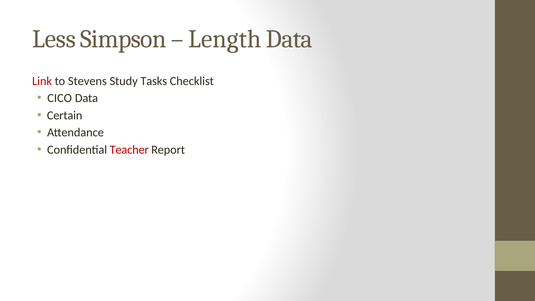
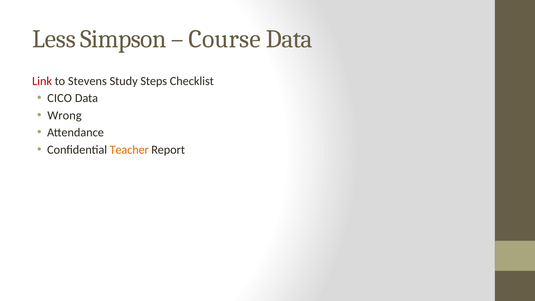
Length: Length -> Course
Tasks: Tasks -> Steps
Certain: Certain -> Wrong
Teacher colour: red -> orange
